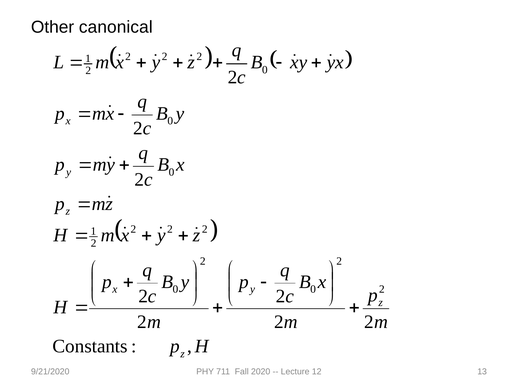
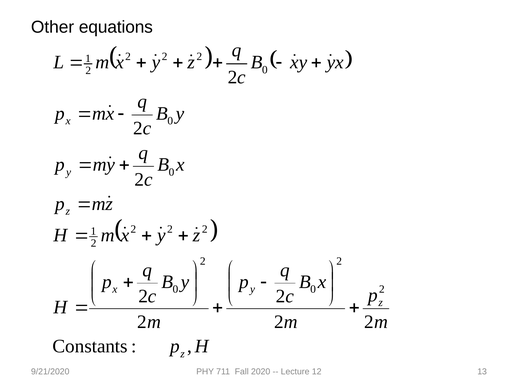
canonical: canonical -> equations
